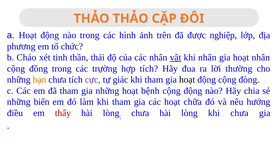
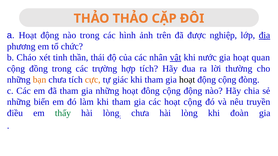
địa underline: none -> present
khi nhân: nhân -> nước
hoạt nhân: nhân -> quan
cực colour: purple -> orange
bệnh: bệnh -> đông
hoạt chữa: chữa -> cộng
hướng: hướng -> truyền
thấy colour: red -> green
khi chưa: chưa -> đoàn
